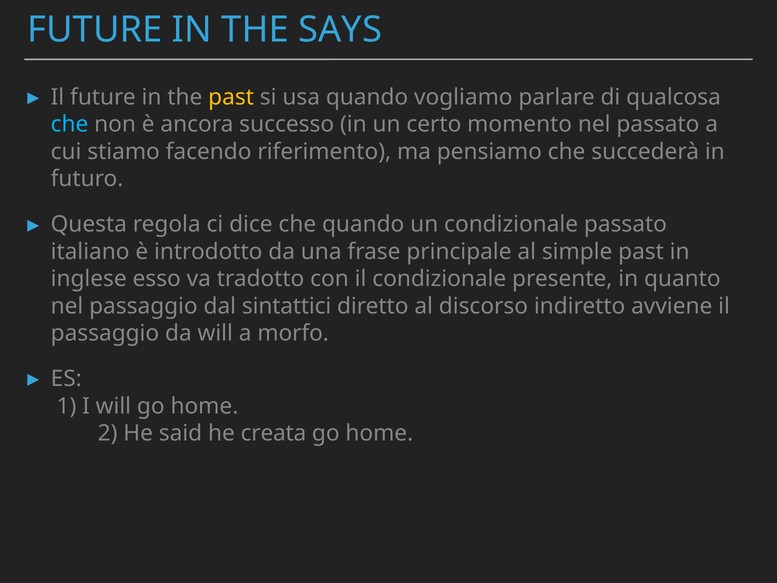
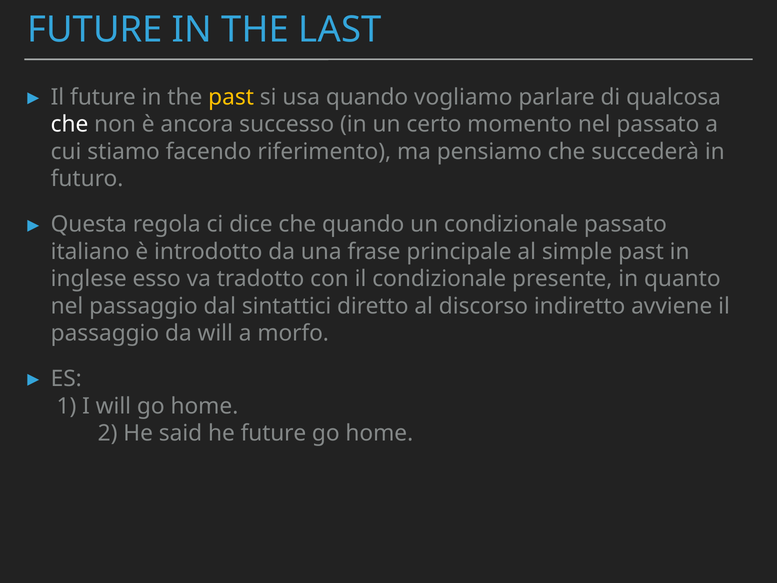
SAYS: SAYS -> LAST
che at (70, 124) colour: light blue -> white
he creata: creata -> future
